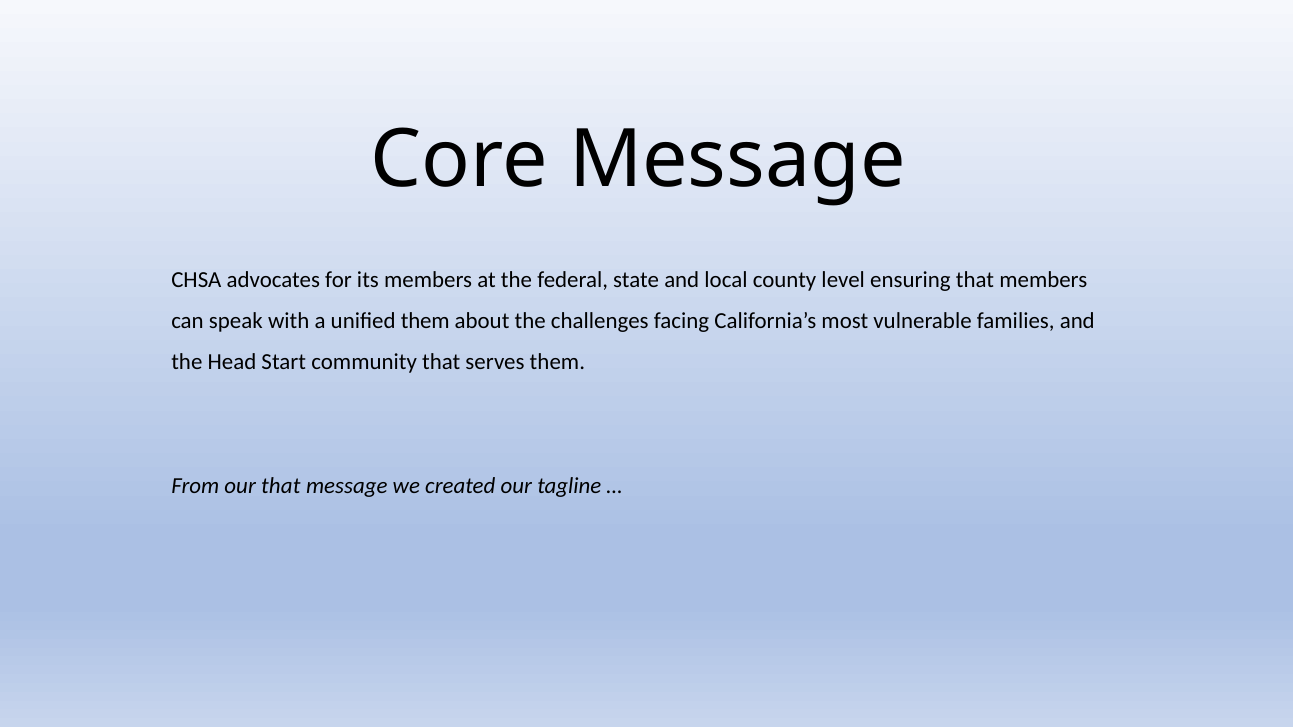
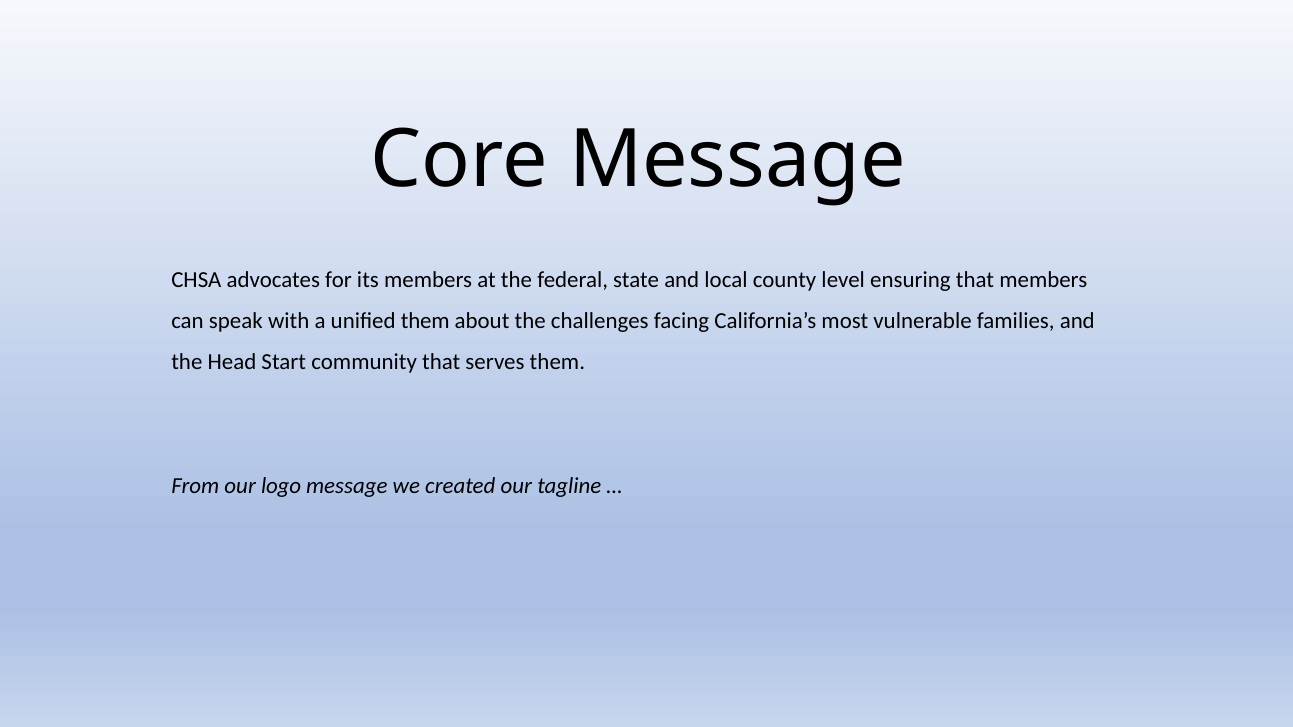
our that: that -> logo
